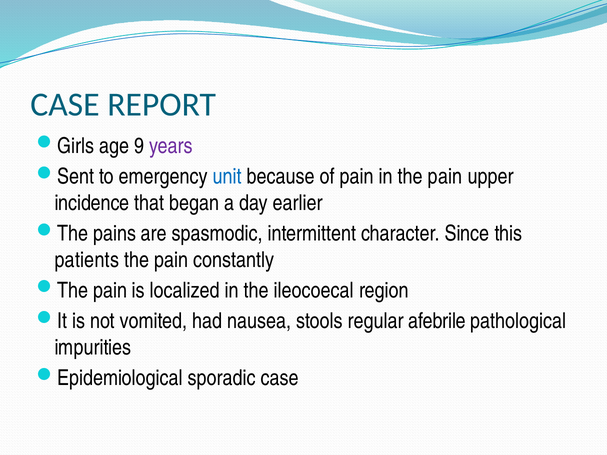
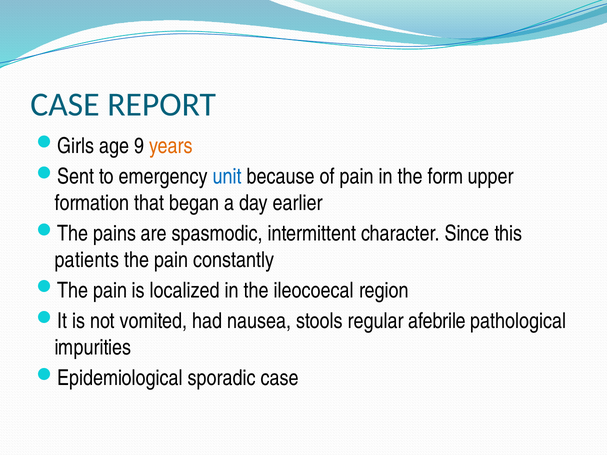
years colour: purple -> orange
in the pain: pain -> form
incidence: incidence -> formation
